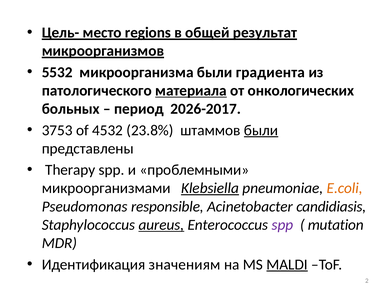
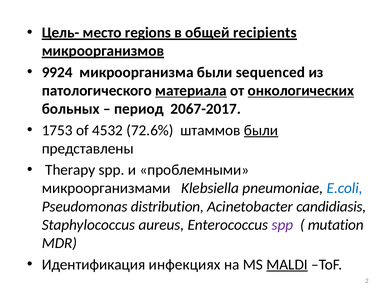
результат: результат -> recipients
5532: 5532 -> 9924
градиента: градиента -> sequenced
онкологических underline: none -> present
2026-2017: 2026-2017 -> 2067-2017
3753: 3753 -> 1753
23.8%: 23.8% -> 72.6%
Klebsiella underline: present -> none
E.coli colour: orange -> blue
responsible: responsible -> distribution
aureus underline: present -> none
значениям: значениям -> инфекциях
